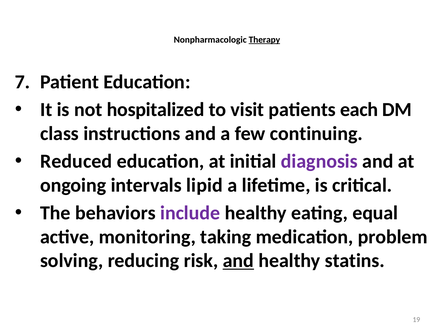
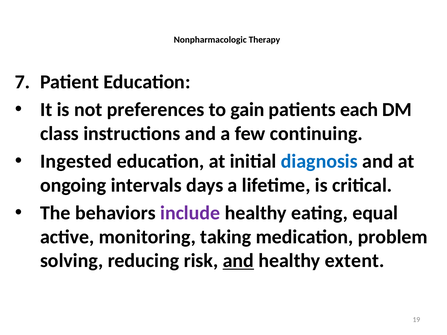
Therapy underline: present -> none
hospitalized: hospitalized -> preferences
visit: visit -> gain
Reduced: Reduced -> Ingested
diagnosis colour: purple -> blue
lipid: lipid -> days
statins: statins -> extent
